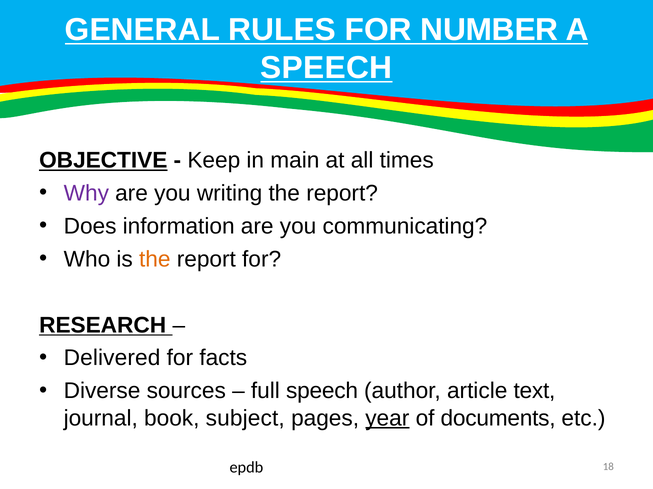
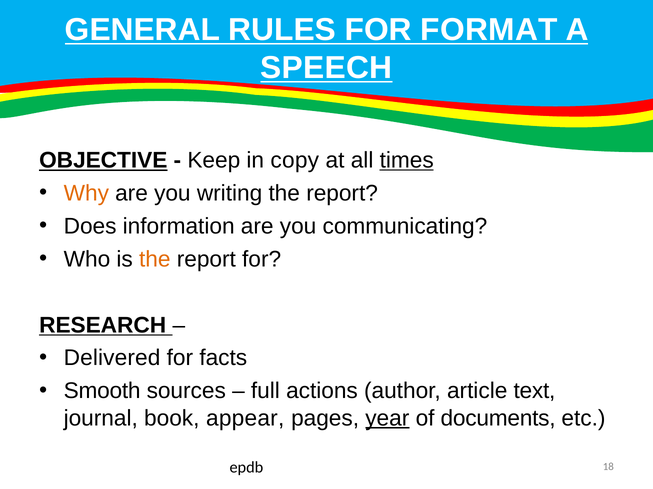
NUMBER: NUMBER -> FORMAT
main: main -> copy
times underline: none -> present
Why colour: purple -> orange
Diverse: Diverse -> Smooth
full speech: speech -> actions
subject: subject -> appear
